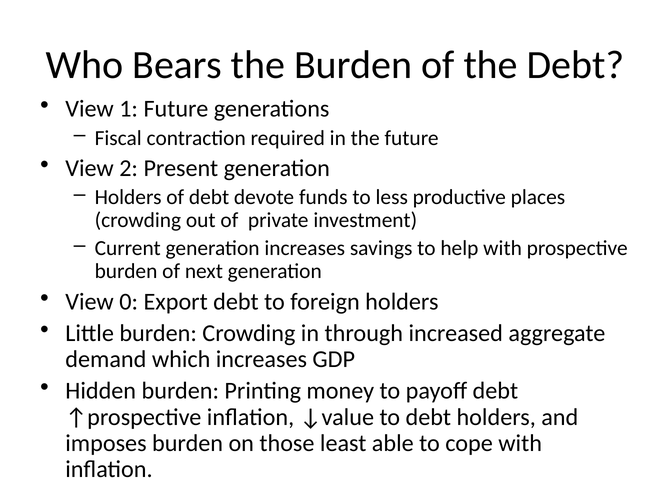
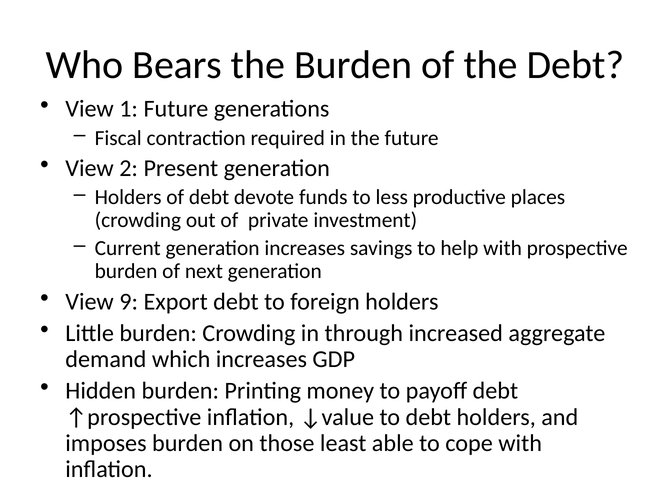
0: 0 -> 9
